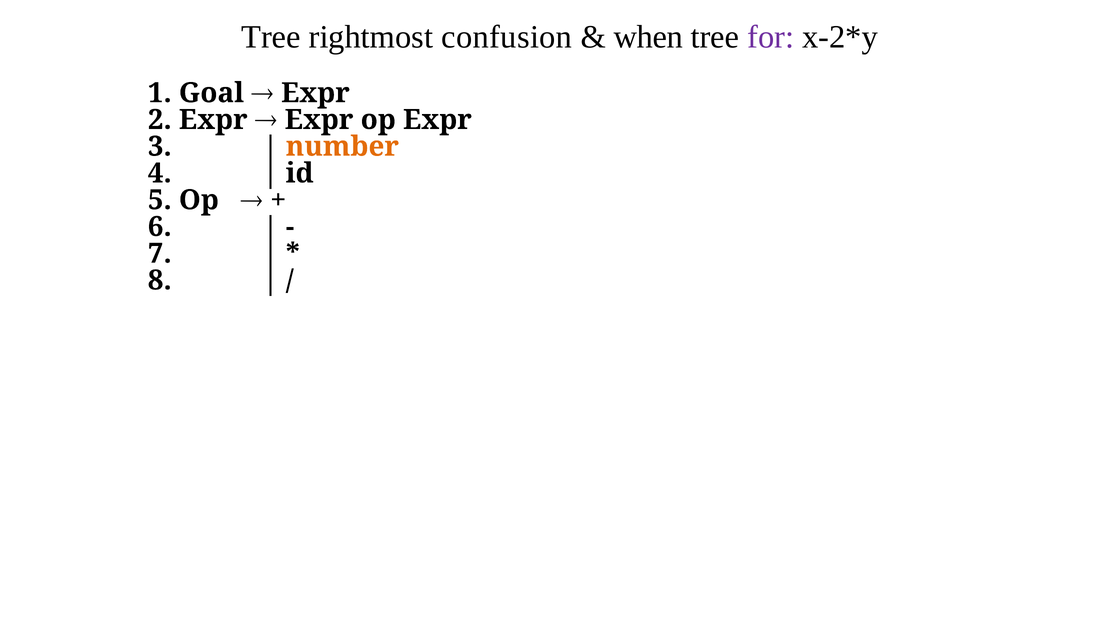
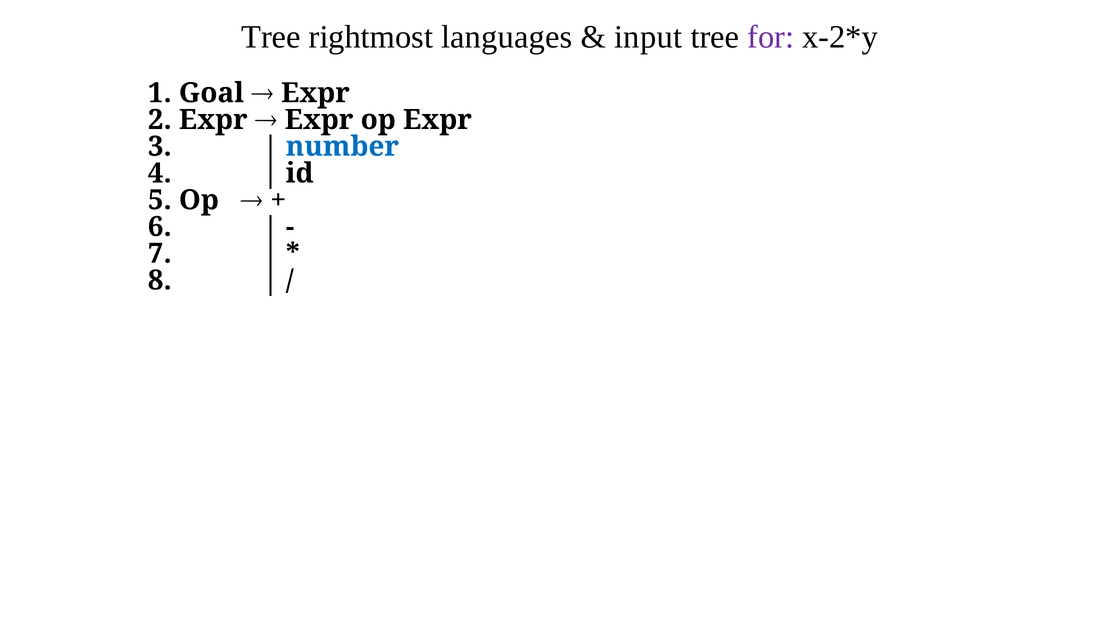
confusion: confusion -> languages
when: when -> input
number colour: orange -> blue
